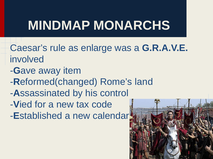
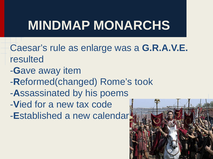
involved: involved -> resulted
land: land -> took
control: control -> poems
